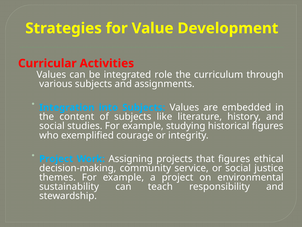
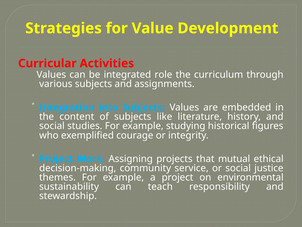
that figures: figures -> mutual
